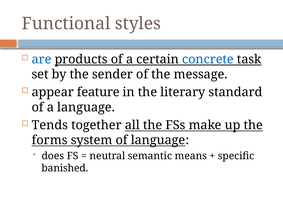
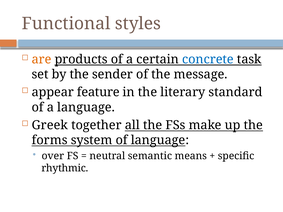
are colour: blue -> orange
Tends: Tends -> Greek
does: does -> over
banished: banished -> rhythmic
